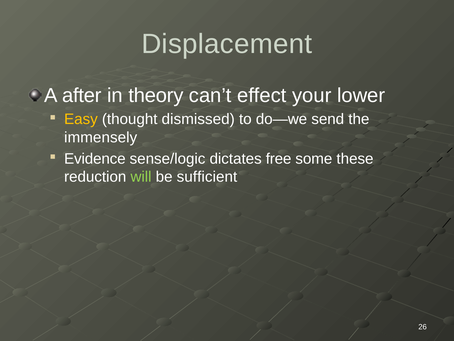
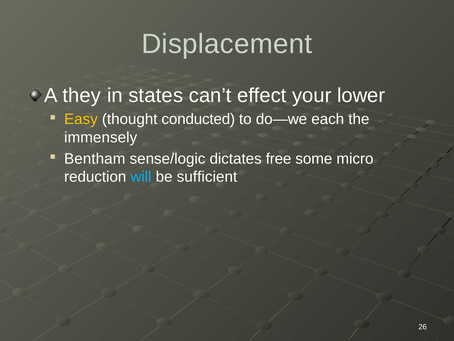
after: after -> they
theory: theory -> states
dismissed: dismissed -> conducted
send: send -> each
Evidence: Evidence -> Bentham
these: these -> micro
will colour: light green -> light blue
